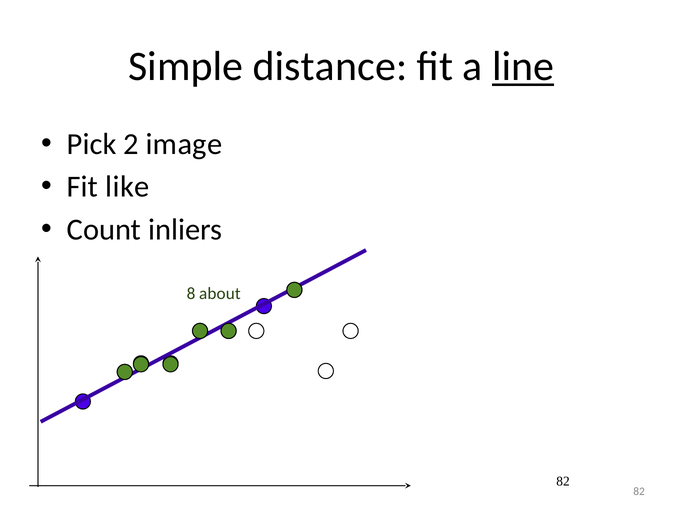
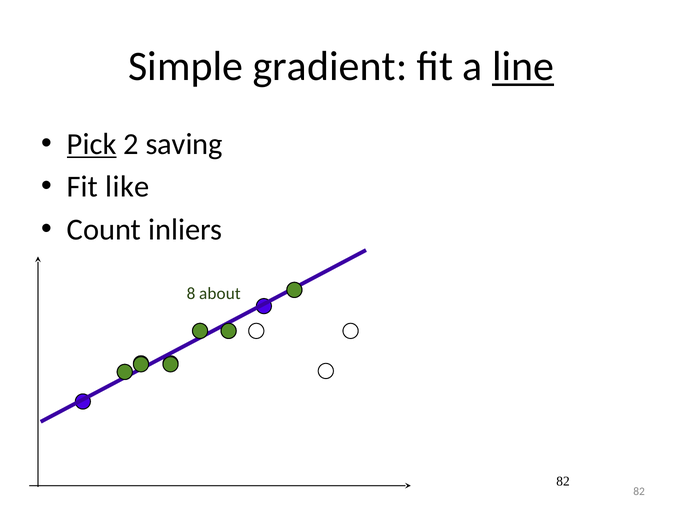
distance: distance -> gradient
Pick underline: none -> present
image: image -> saving
